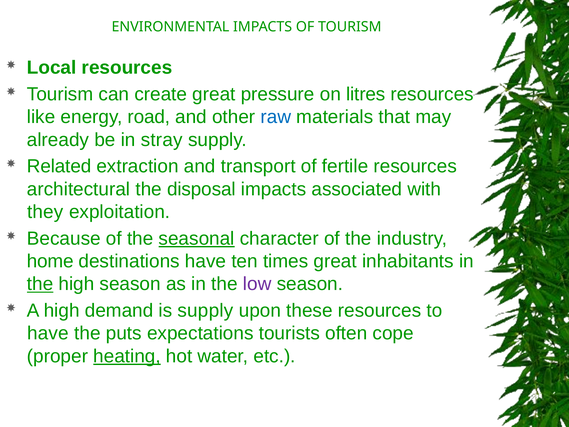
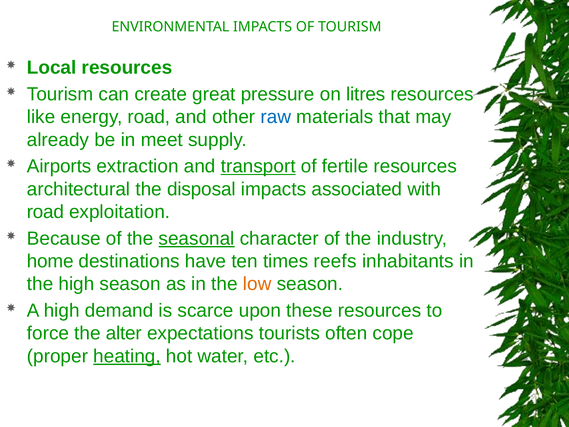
stray: stray -> meet
Related: Related -> Airports
transport underline: none -> present
they at (45, 212): they -> road
times great: great -> reefs
the at (40, 284) underline: present -> none
low colour: purple -> orange
is supply: supply -> scarce
have at (48, 333): have -> force
puts: puts -> alter
